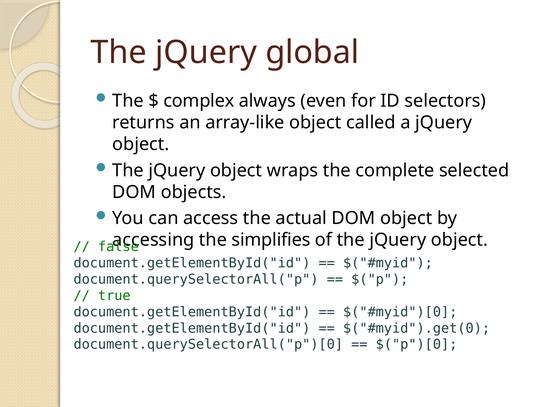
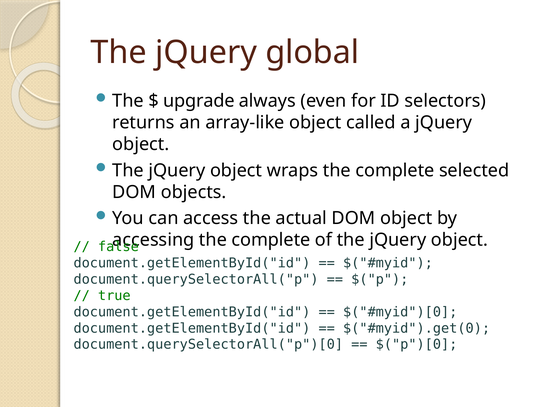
complex: complex -> upgrade
simplifies at (271, 240): simplifies -> complete
